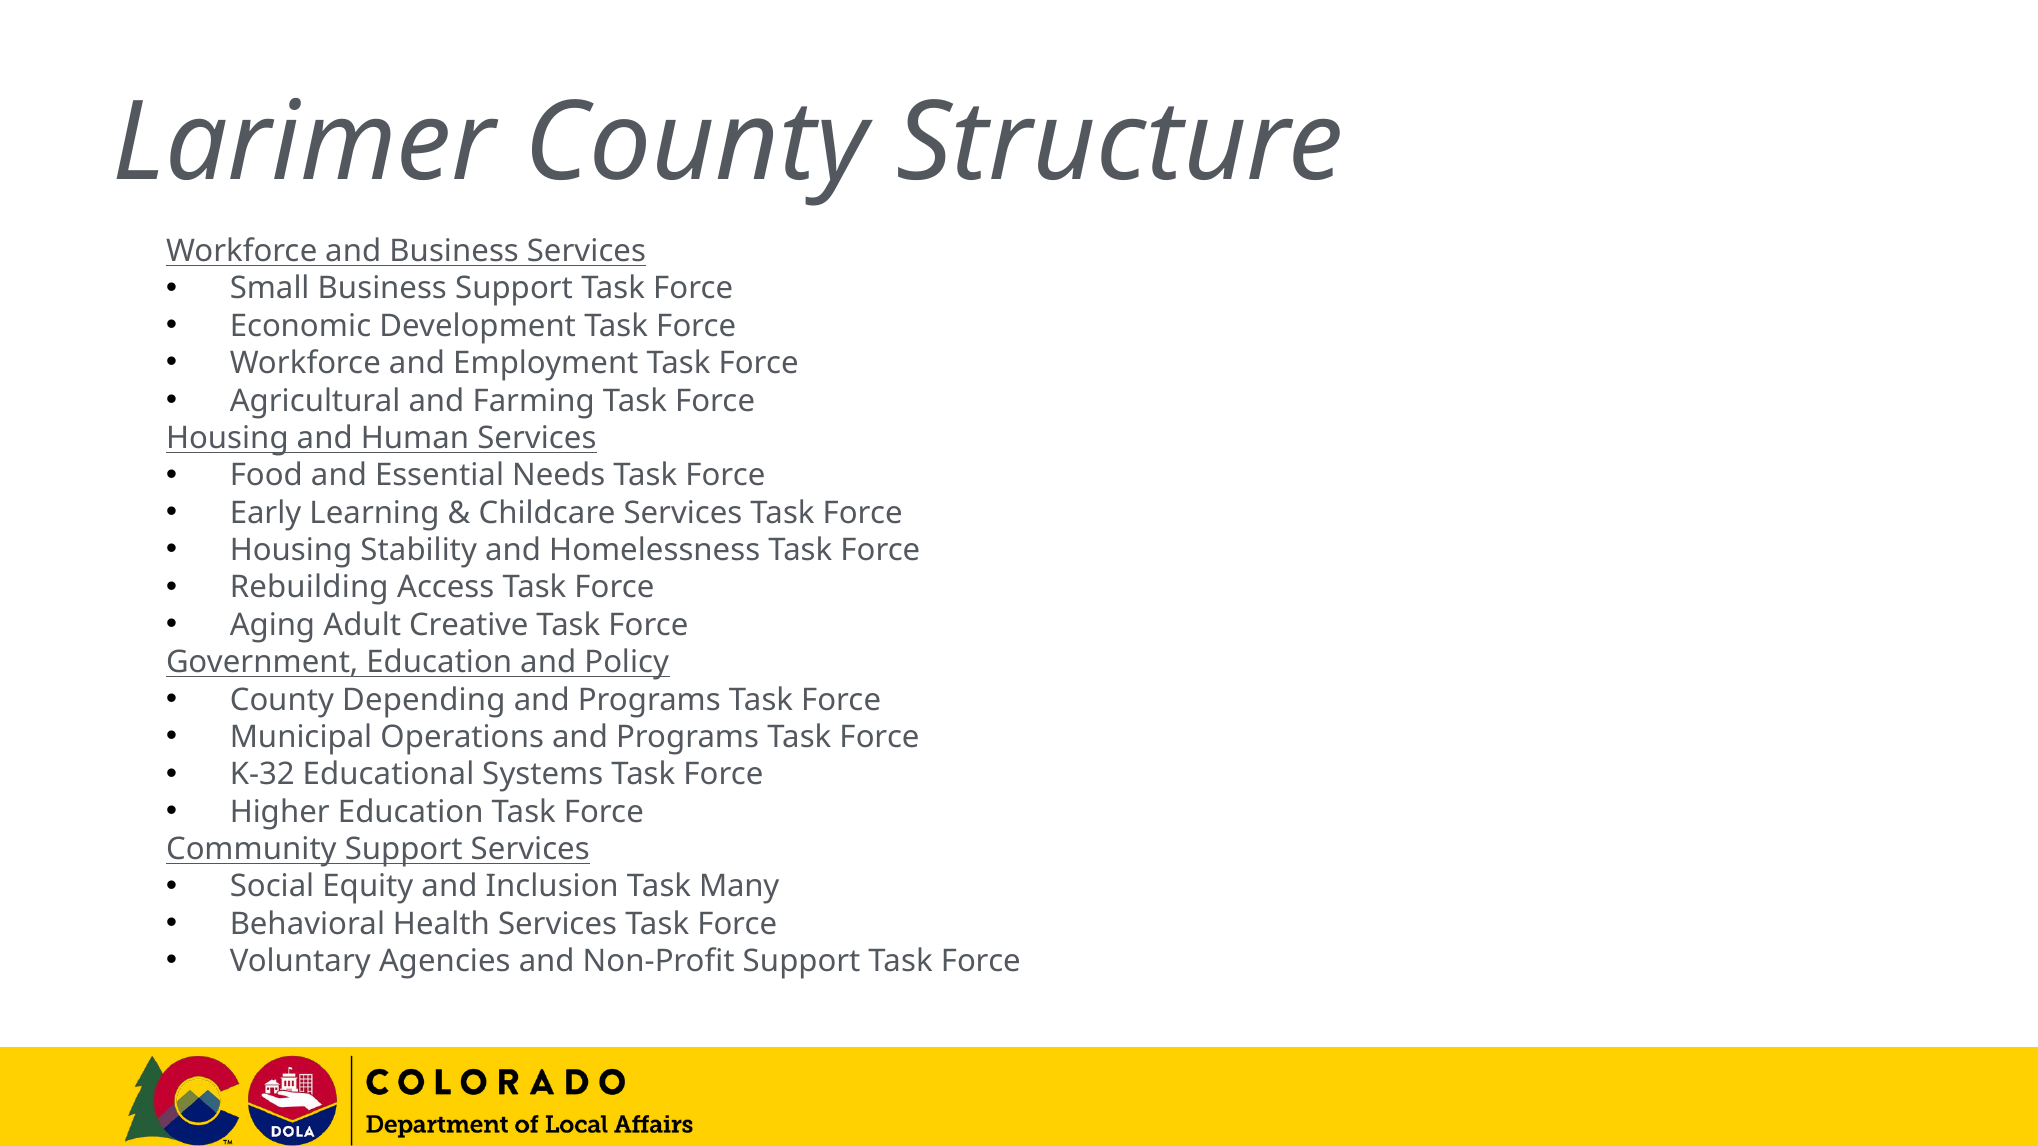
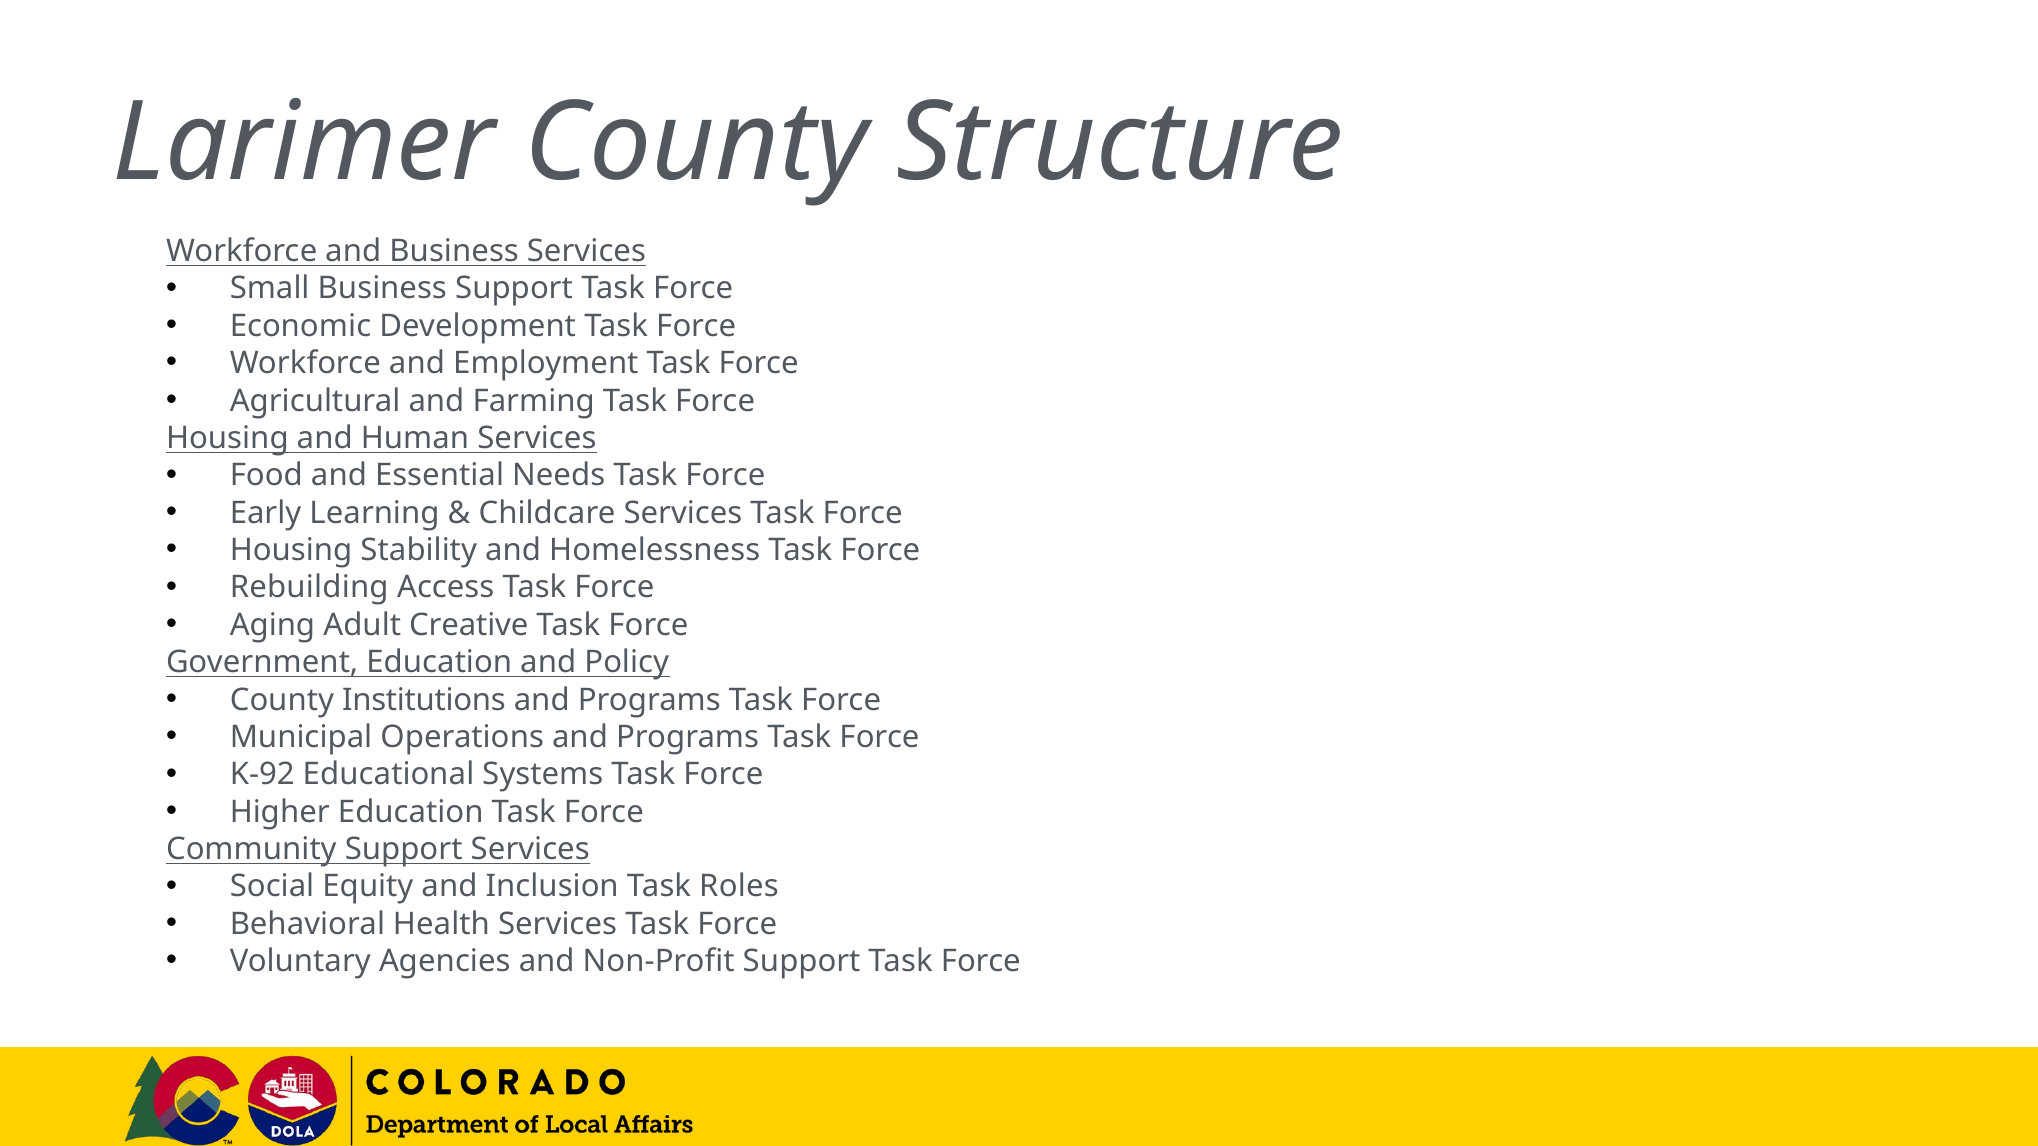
Depending: Depending -> Institutions
K-32: K-32 -> K-92
Many: Many -> Roles
